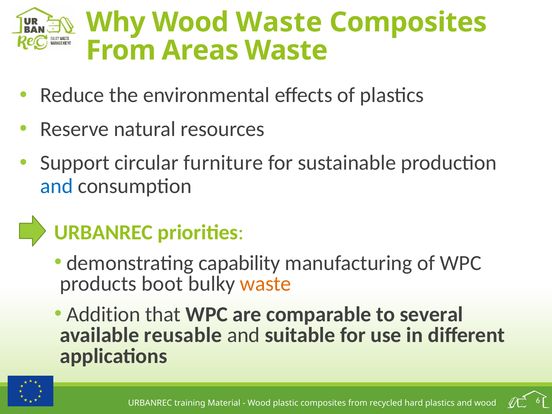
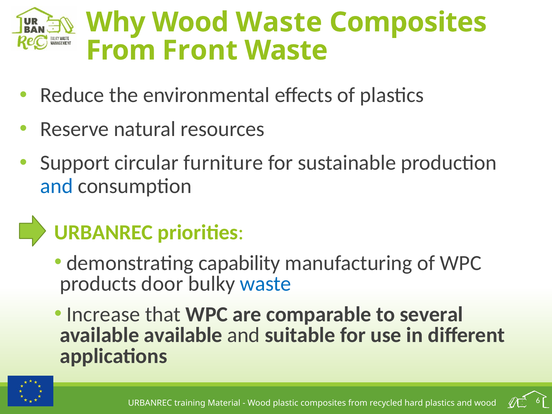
Areas: Areas -> Front
boot: boot -> door
waste at (266, 284) colour: orange -> blue
Addition: Addition -> Increase
available reusable: reusable -> available
